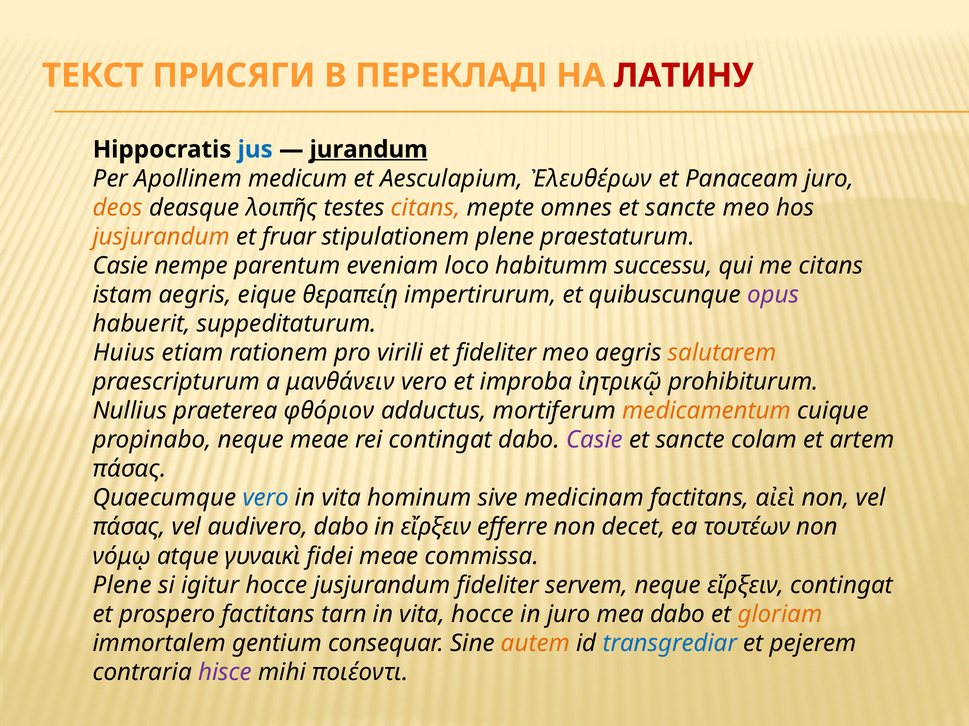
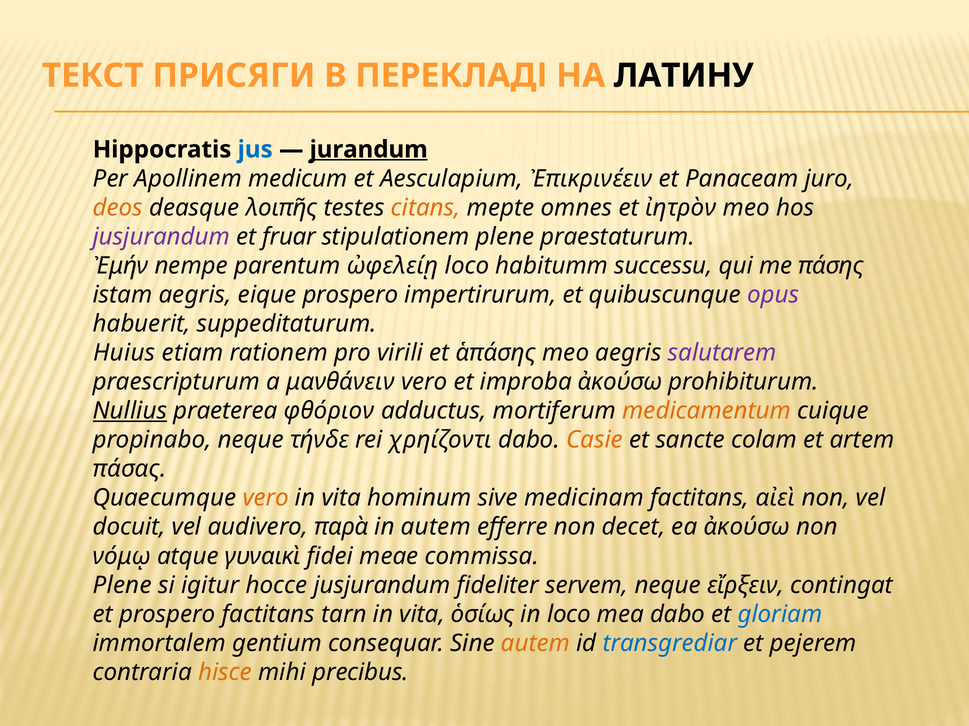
ЛАТИНУ colour: red -> black
Ἐλευθέρων: Ἐλευθέρων -> Ἐπικρινέειν
sancte at (681, 208): sancte -> ἰητρὸν
jusjurandum at (161, 237) colour: orange -> purple
Casie at (121, 266): Casie -> Ἐμήν
eveniam: eveniam -> ὠφελείῃ
me citans: citans -> πάσης
eique θεραπείῃ: θεραπείῃ -> prospero
et fideliter: fideliter -> ἁπάσης
salutarem colour: orange -> purple
improba ἰητρικῷ: ἰητρικῷ -> ἀκούσω
Nullius underline: none -> present
neque meae: meae -> τήνδε
rei contingat: contingat -> χρηίζοντι
Casie at (594, 440) colour: purple -> orange
vero at (266, 498) colour: blue -> orange
πάσας at (129, 528): πάσας -> docuit
audivero dabo: dabo -> παρὰ
in εἴρξειν: εἴρξειν -> autem
ea τουτέων: τουτέων -> ἀκούσω
vita hocce: hocce -> ὁσίως
in juro: juro -> loco
gloriam colour: orange -> blue
hisce colour: purple -> orange
ποιέοντι: ποιέοντι -> precibus
